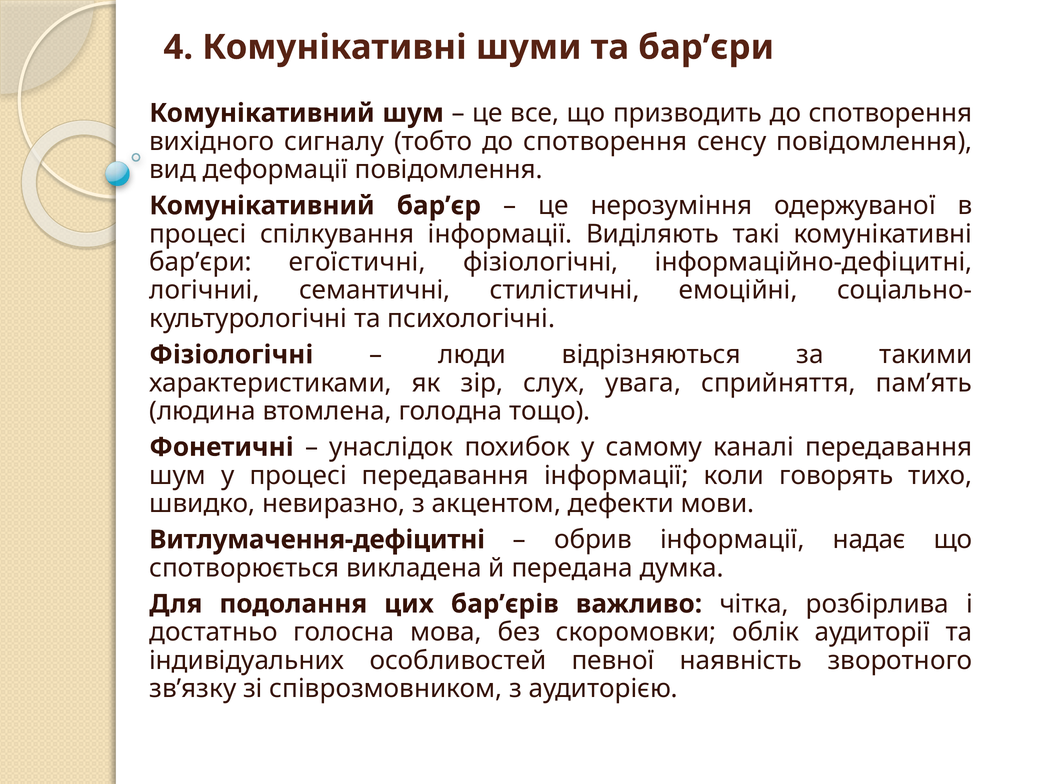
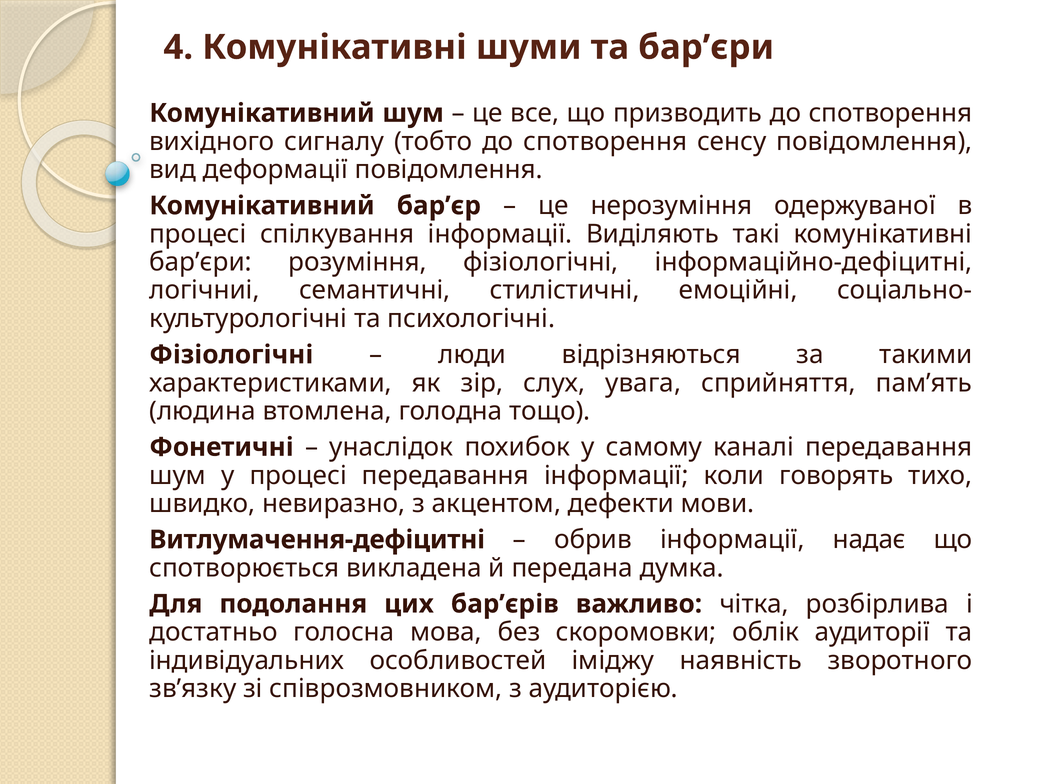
егоїстичні: егоїстичні -> розуміння
певної: певної -> іміджу
